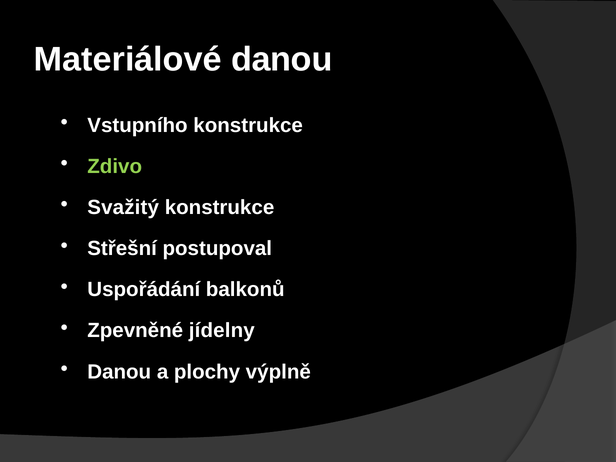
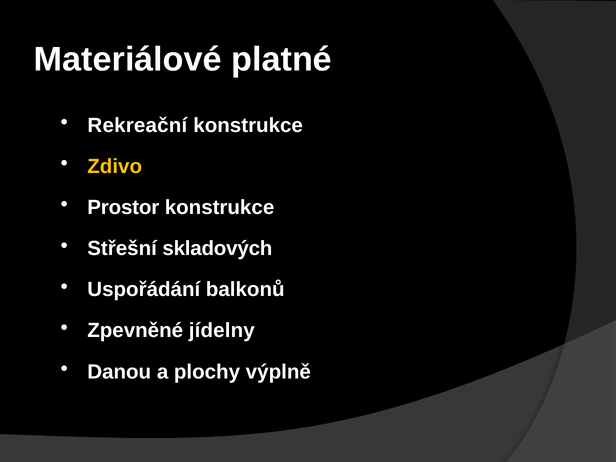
Materiálové danou: danou -> platné
Vstupního: Vstupního -> Rekreační
Zdivo colour: light green -> yellow
Svažitý: Svažitý -> Prostor
postupoval: postupoval -> skladových
